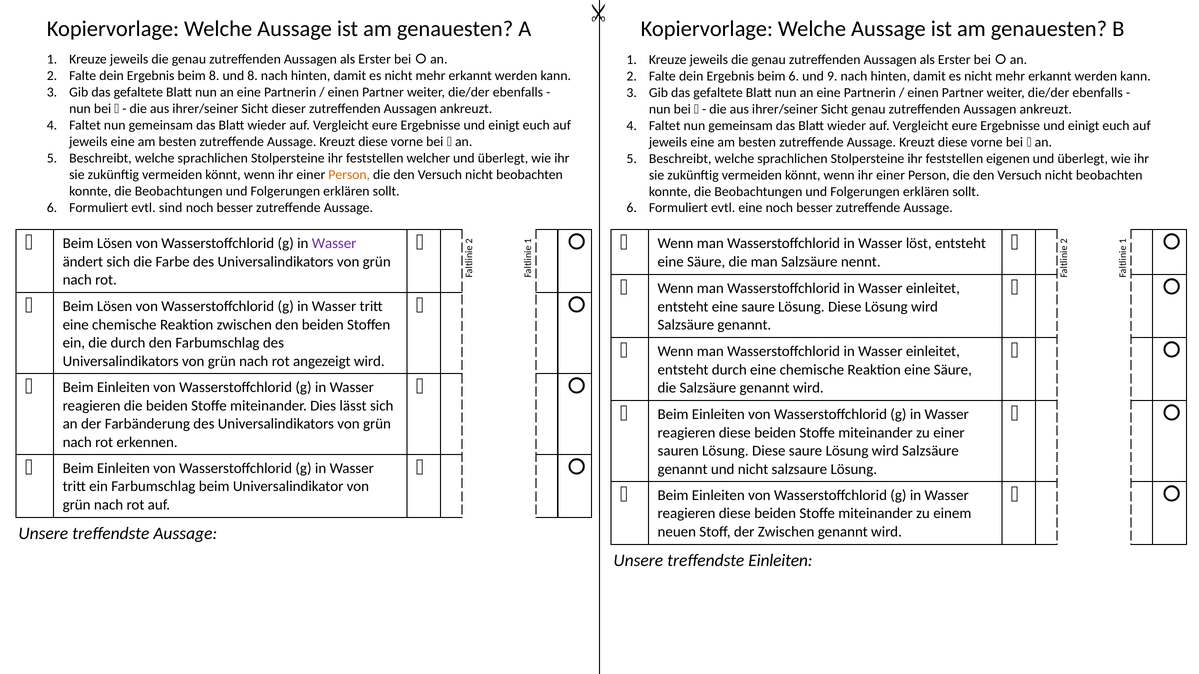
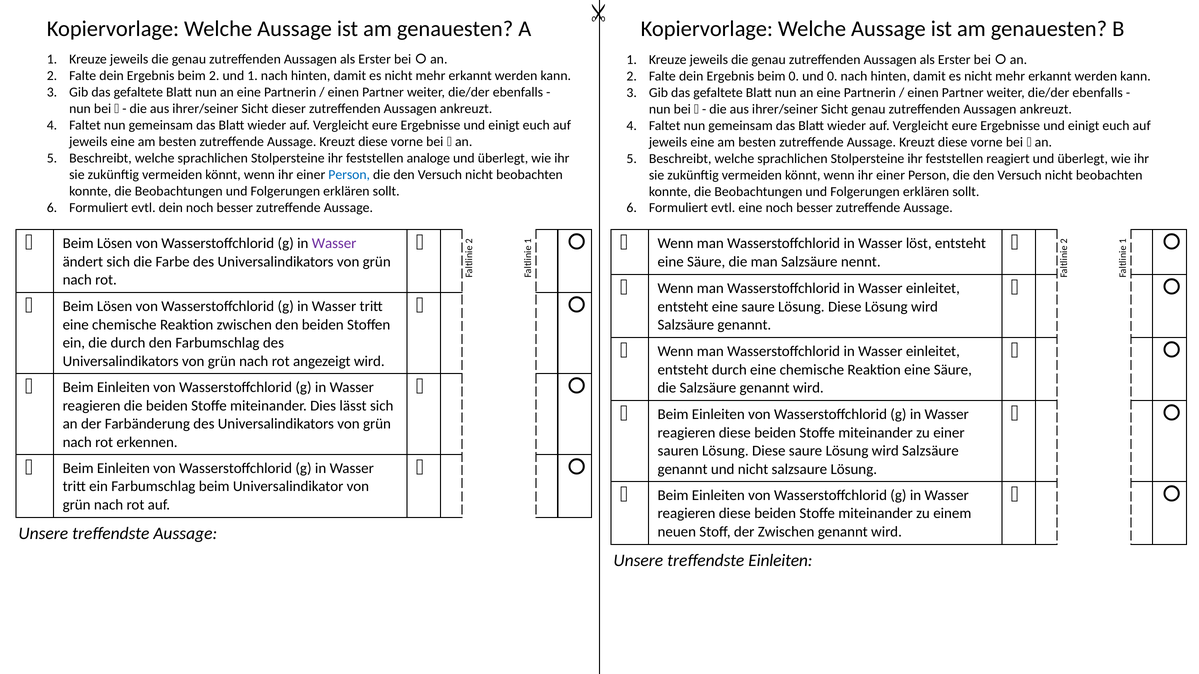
beim 8: 8 -> 2
und 8: 8 -> 1
beim 6: 6 -> 0
und 9: 9 -> 0
welcher: welcher -> analoge
eigenen: eigenen -> reagiert
Person at (349, 175) colour: orange -> blue
evtl sind: sind -> dein
